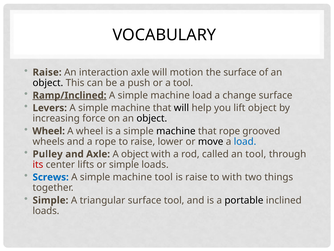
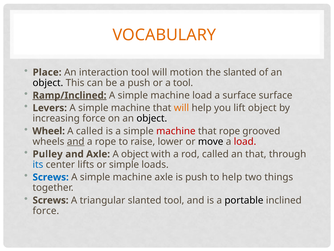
VOCABULARY colour: black -> orange
Raise at (47, 72): Raise -> Place
interaction axle: axle -> tool
the surface: surface -> slanted
a change: change -> surface
will at (181, 108) colour: black -> orange
A wheel: wheel -> called
machine at (176, 131) colour: black -> red
and at (76, 141) underline: none -> present
load at (245, 141) colour: blue -> red
an tool: tool -> that
its colour: red -> blue
machine tool: tool -> axle
is raise: raise -> push
to with: with -> help
Simple at (50, 200): Simple -> Screws
triangular surface: surface -> slanted
loads at (46, 210): loads -> force
